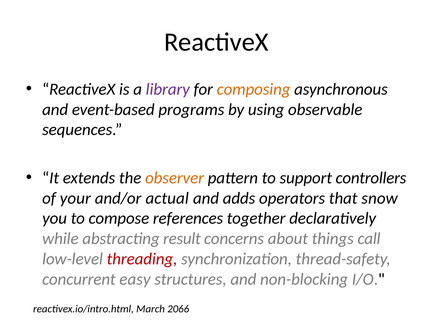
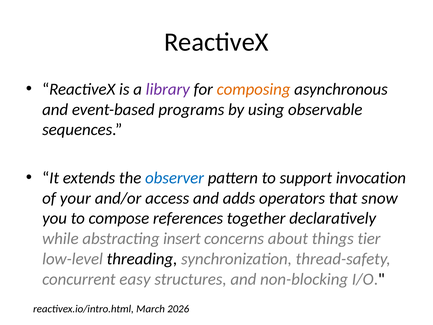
observer colour: orange -> blue
controllers: controllers -> invocation
actual: actual -> access
result: result -> insert
call: call -> tier
threading colour: red -> black
2066: 2066 -> 2026
